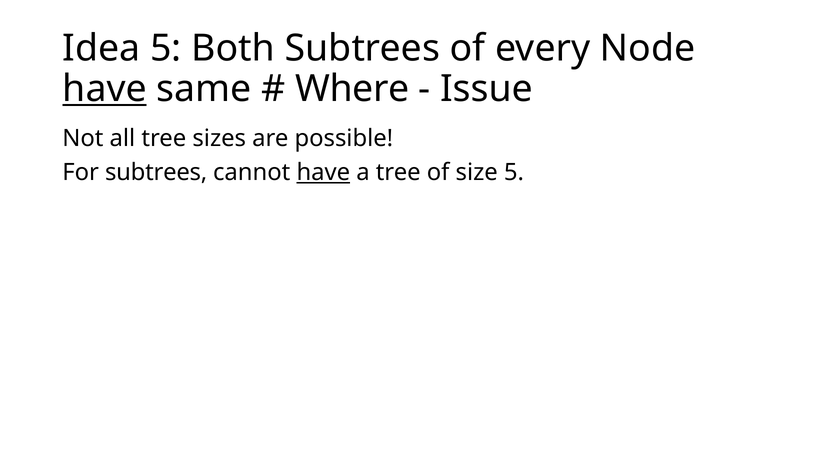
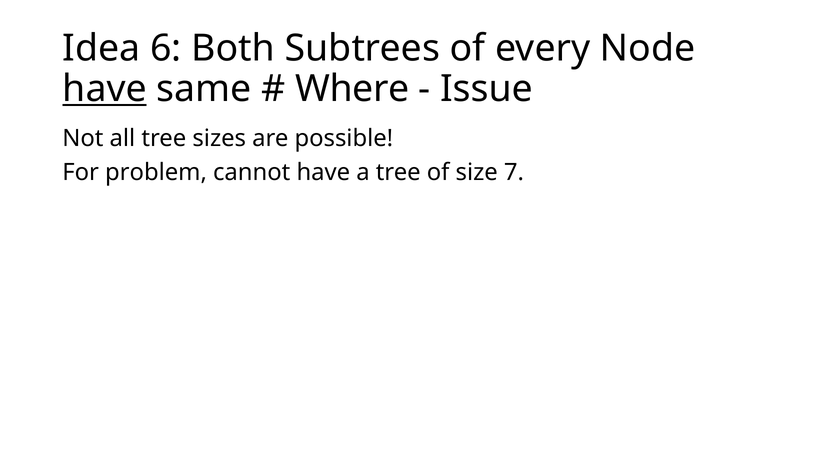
Idea 5: 5 -> 6
For subtrees: subtrees -> problem
have at (323, 173) underline: present -> none
size 5: 5 -> 7
